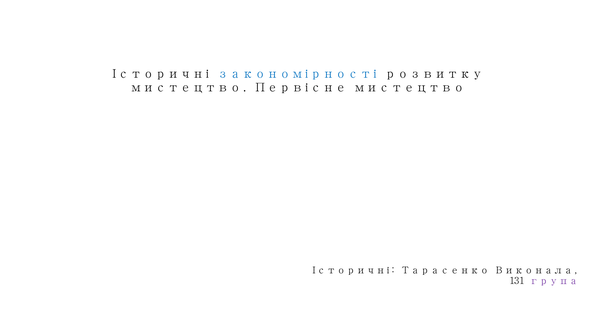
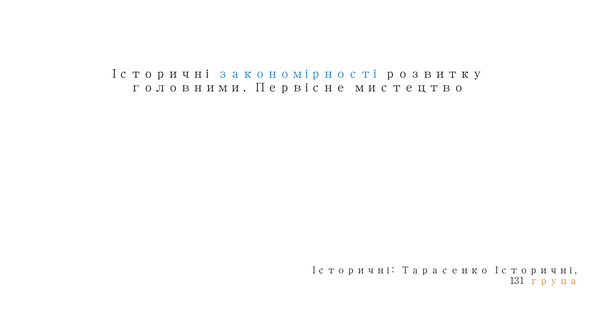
мистецтво at (189, 87): мистецтво -> головними
Тарасенко Виконала: Виконала -> Історичні
група colour: purple -> orange
